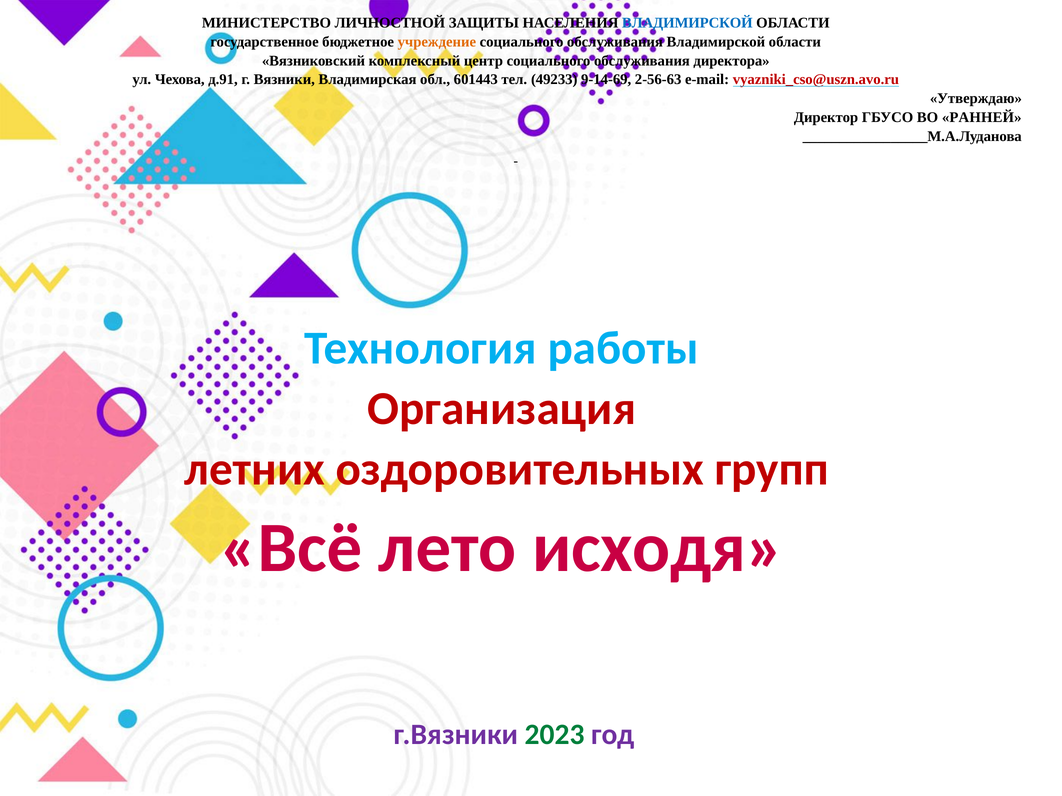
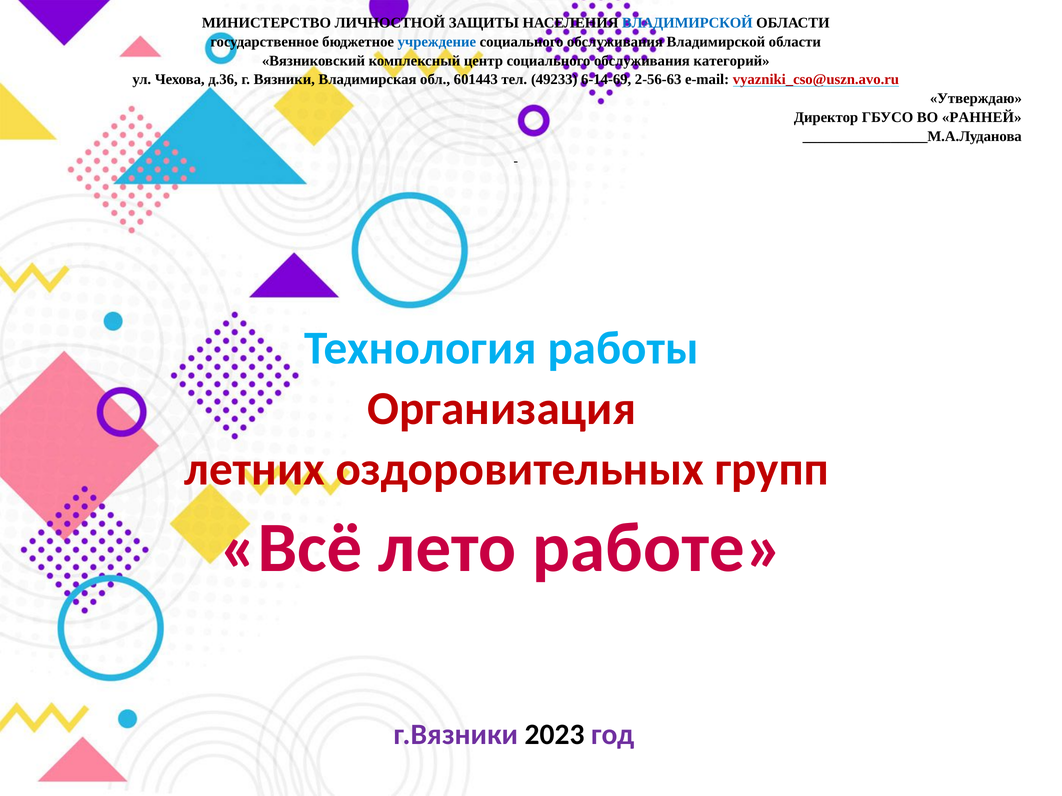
учреждение colour: orange -> blue
директора: директора -> категорий
д.91: д.91 -> д.36
9-14-69: 9-14-69 -> 6-14-69
исходя: исходя -> работе
2023 colour: green -> black
